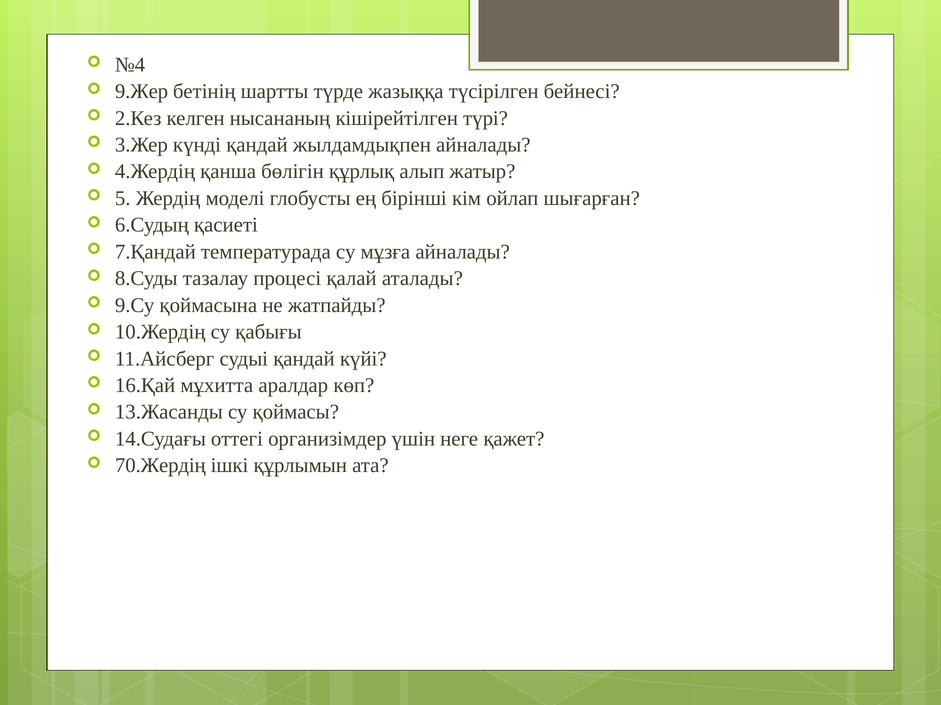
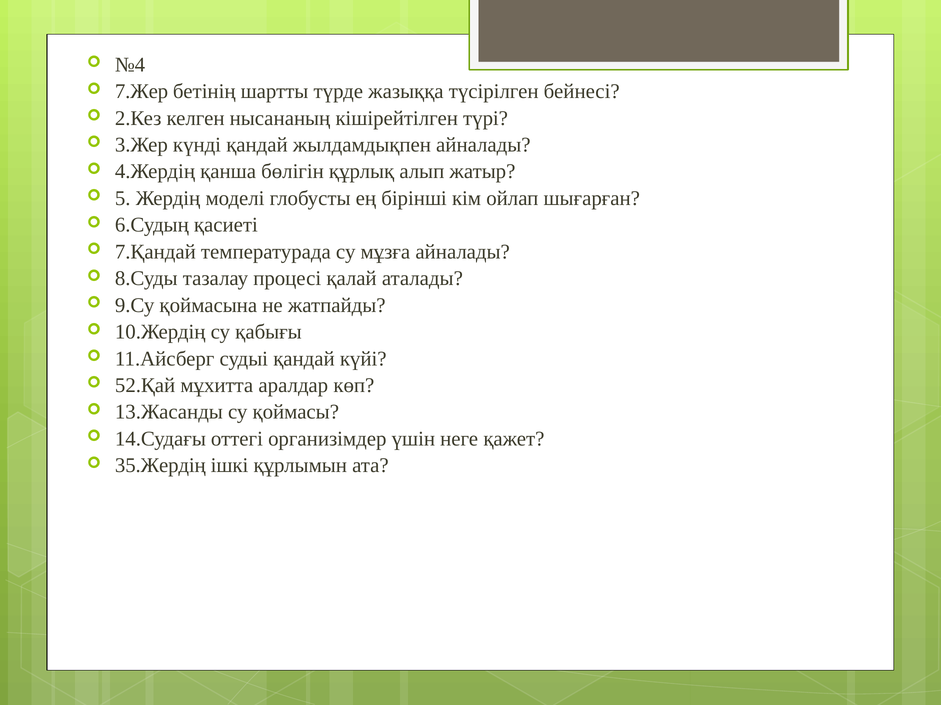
9.Жер: 9.Жер -> 7.Жер
16.Қай: 16.Қай -> 52.Қай
70.Жердің: 70.Жердің -> 35.Жердің
